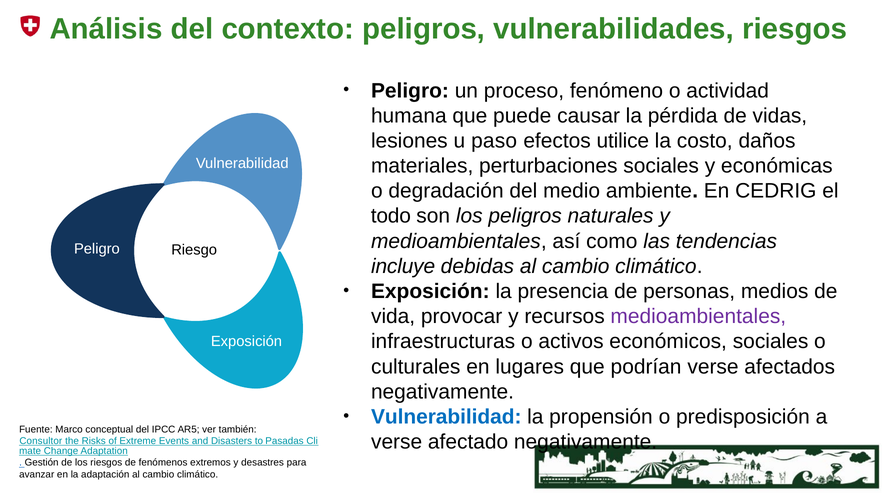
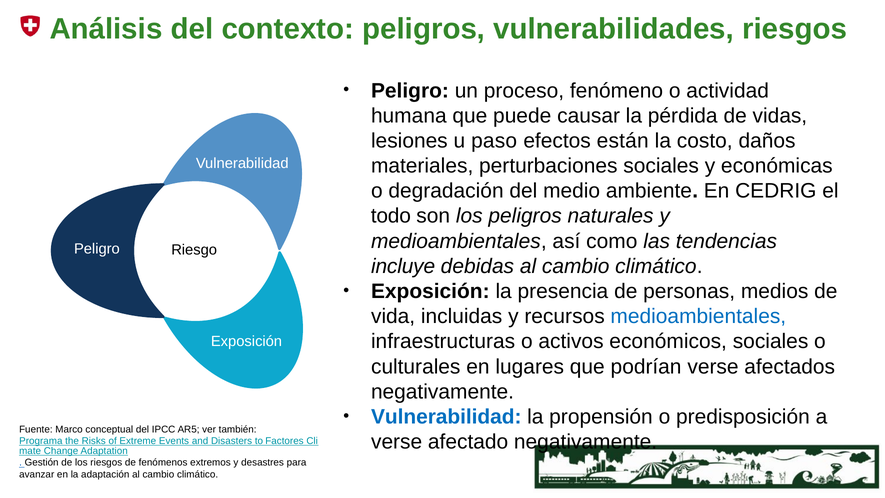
utilice: utilice -> están
provocar: provocar -> incluidas
medioambientales at (698, 316) colour: purple -> blue
Consultor: Consultor -> Programa
Pasadas: Pasadas -> Factores
